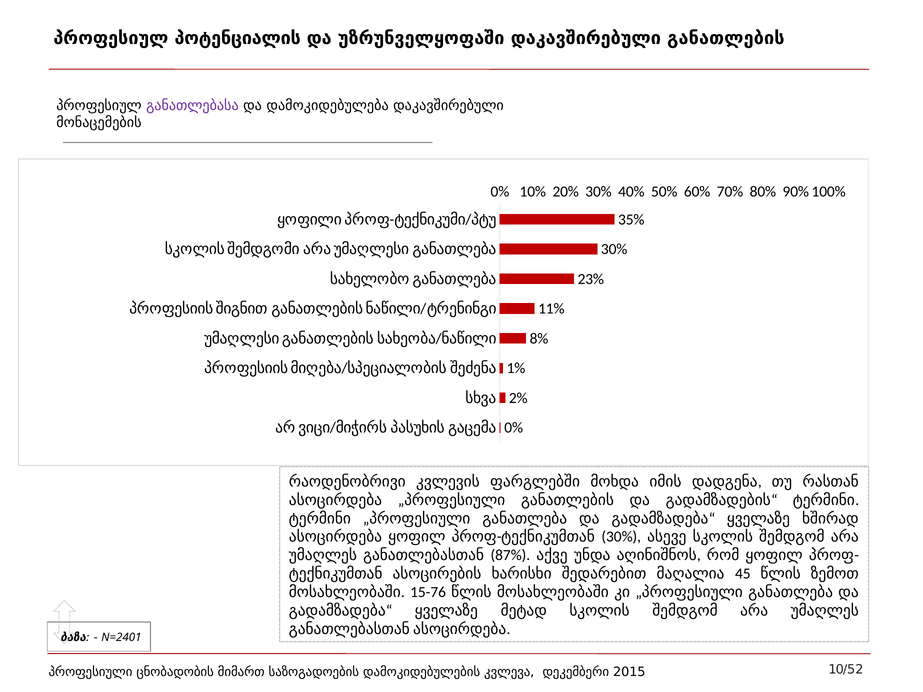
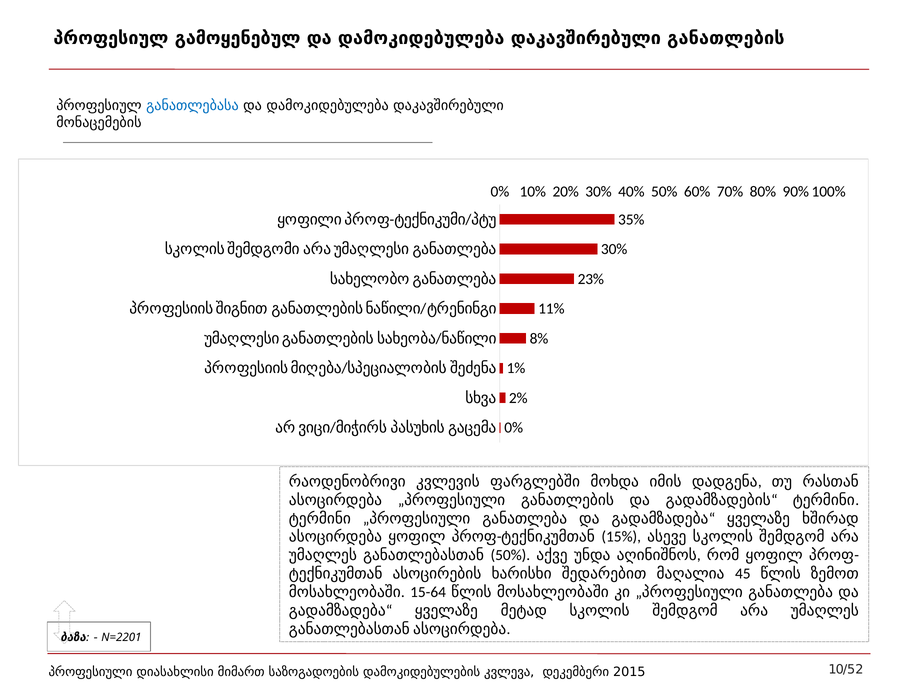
პოტენციალის: პოტენციალის -> გამოყენებულ
უზრუნველყოფაში at (421, 38): უზრუნველყოფაში -> დამოკიდებულება
განათლებასა colour: purple -> blue
30% at (621, 537): 30% -> 15%
87% at (510, 556): 87% -> 50%
15-76: 15-76 -> 15-64
N=2401: N=2401 -> N=2201
ცნობადობის: ცნობადობის -> დიასახლისი
